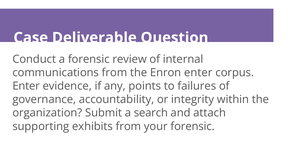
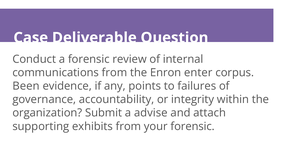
Enter at (26, 86): Enter -> Been
search: search -> advise
